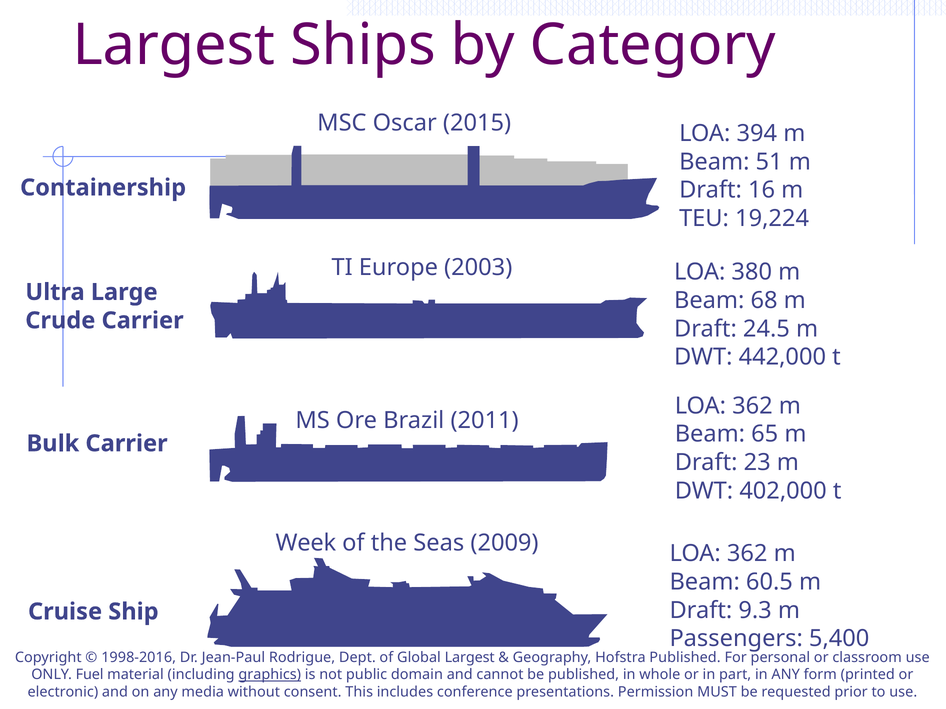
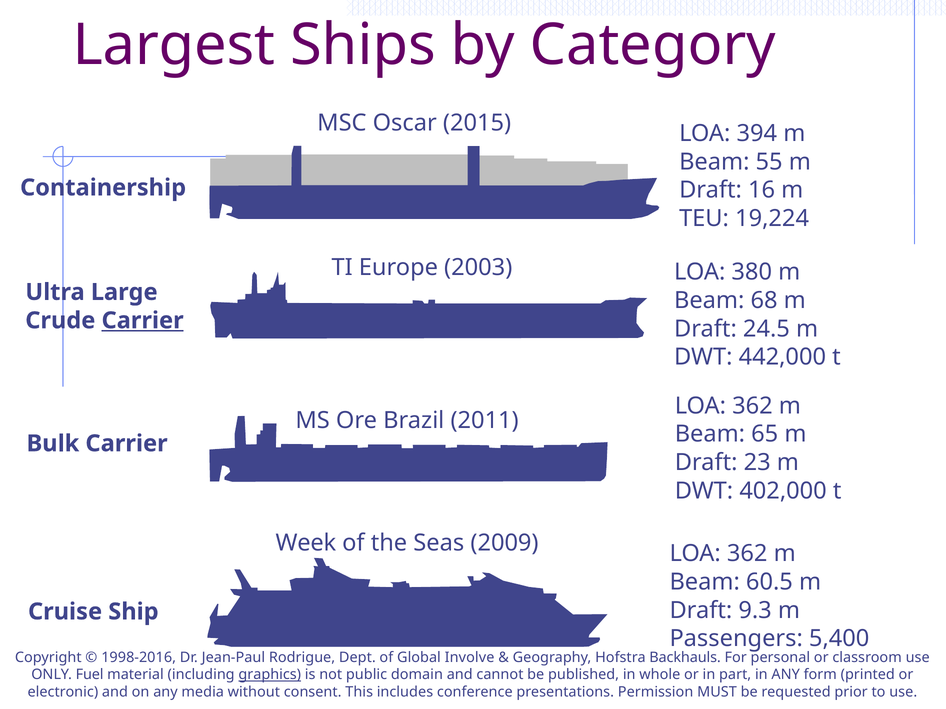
51: 51 -> 55
Carrier at (143, 321) underline: none -> present
Global Largest: Largest -> Involve
Hofstra Published: Published -> Backhauls
